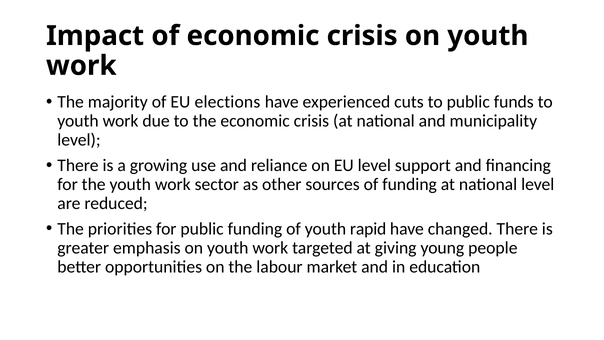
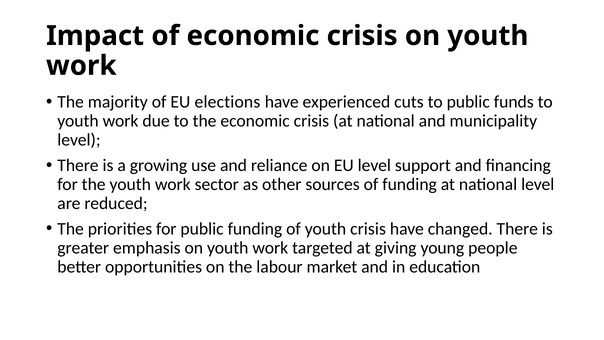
youth rapid: rapid -> crisis
